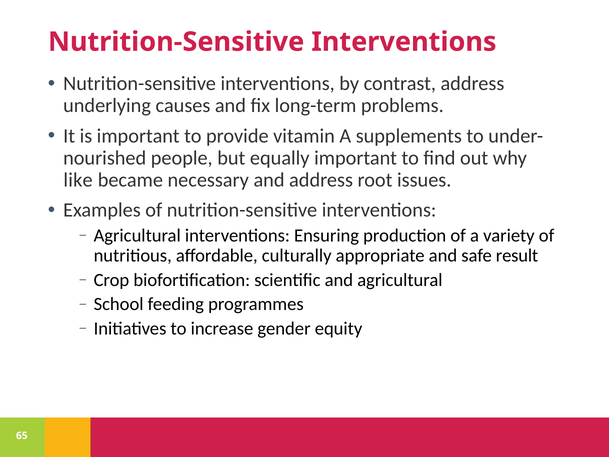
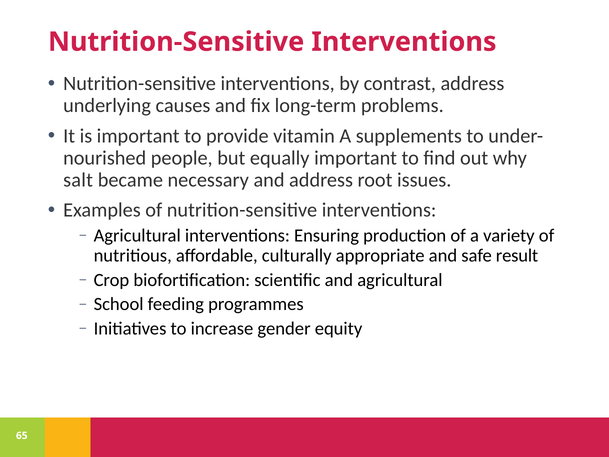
like: like -> salt
